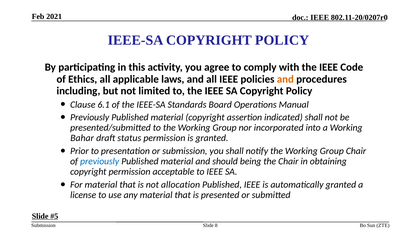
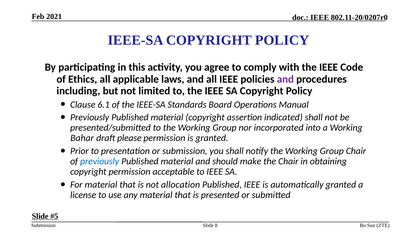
and at (285, 79) colour: orange -> purple
status: status -> please
being: being -> make
